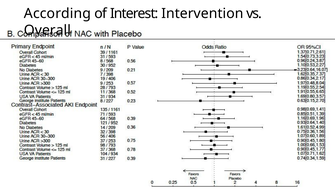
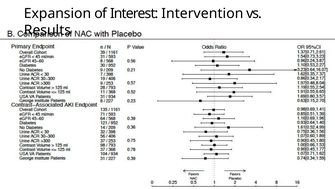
According: According -> Expansion
Overall: Overall -> Results
